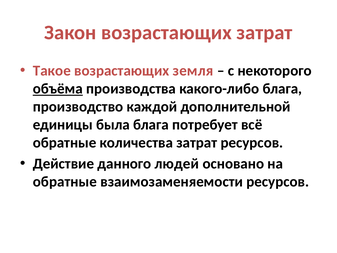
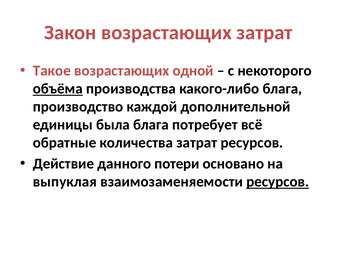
земля: земля -> одной
людей: людей -> потери
обратные at (65, 182): обратные -> выпуклая
ресурсов at (278, 182) underline: none -> present
